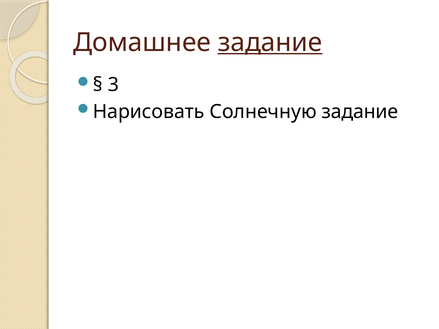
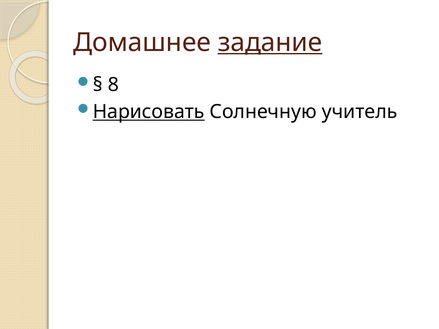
3: 3 -> 8
Нарисовать underline: none -> present
Солнечную задание: задание -> учитель
